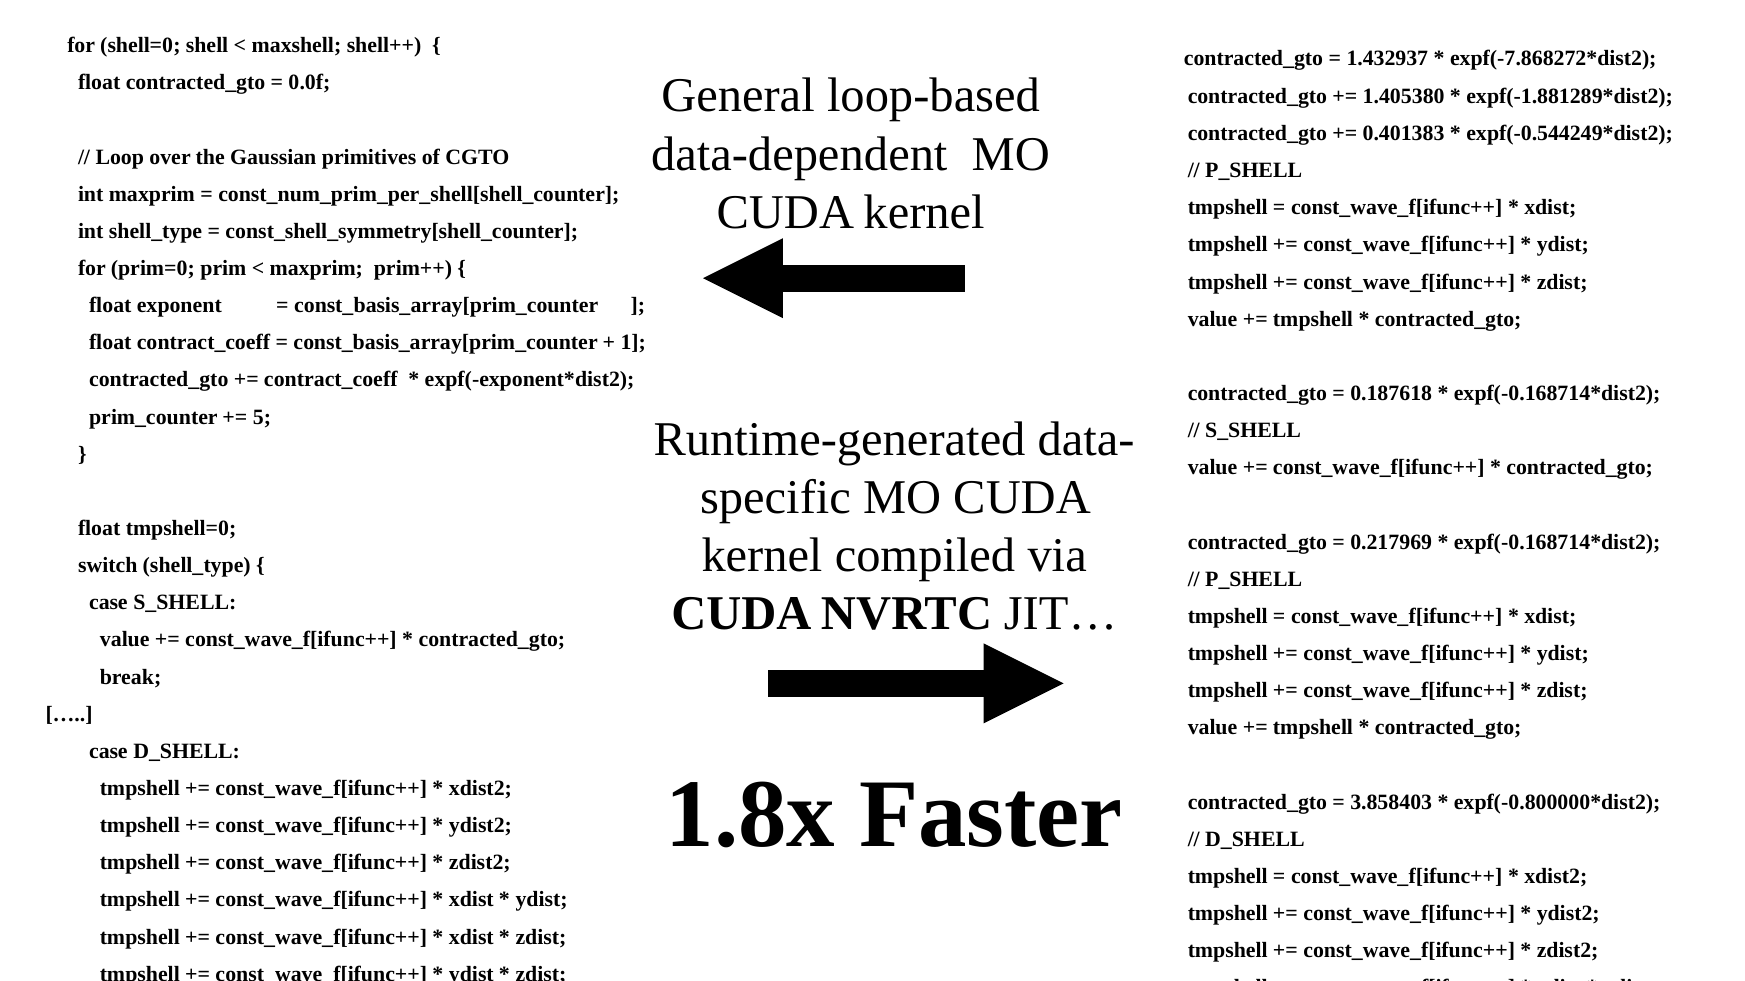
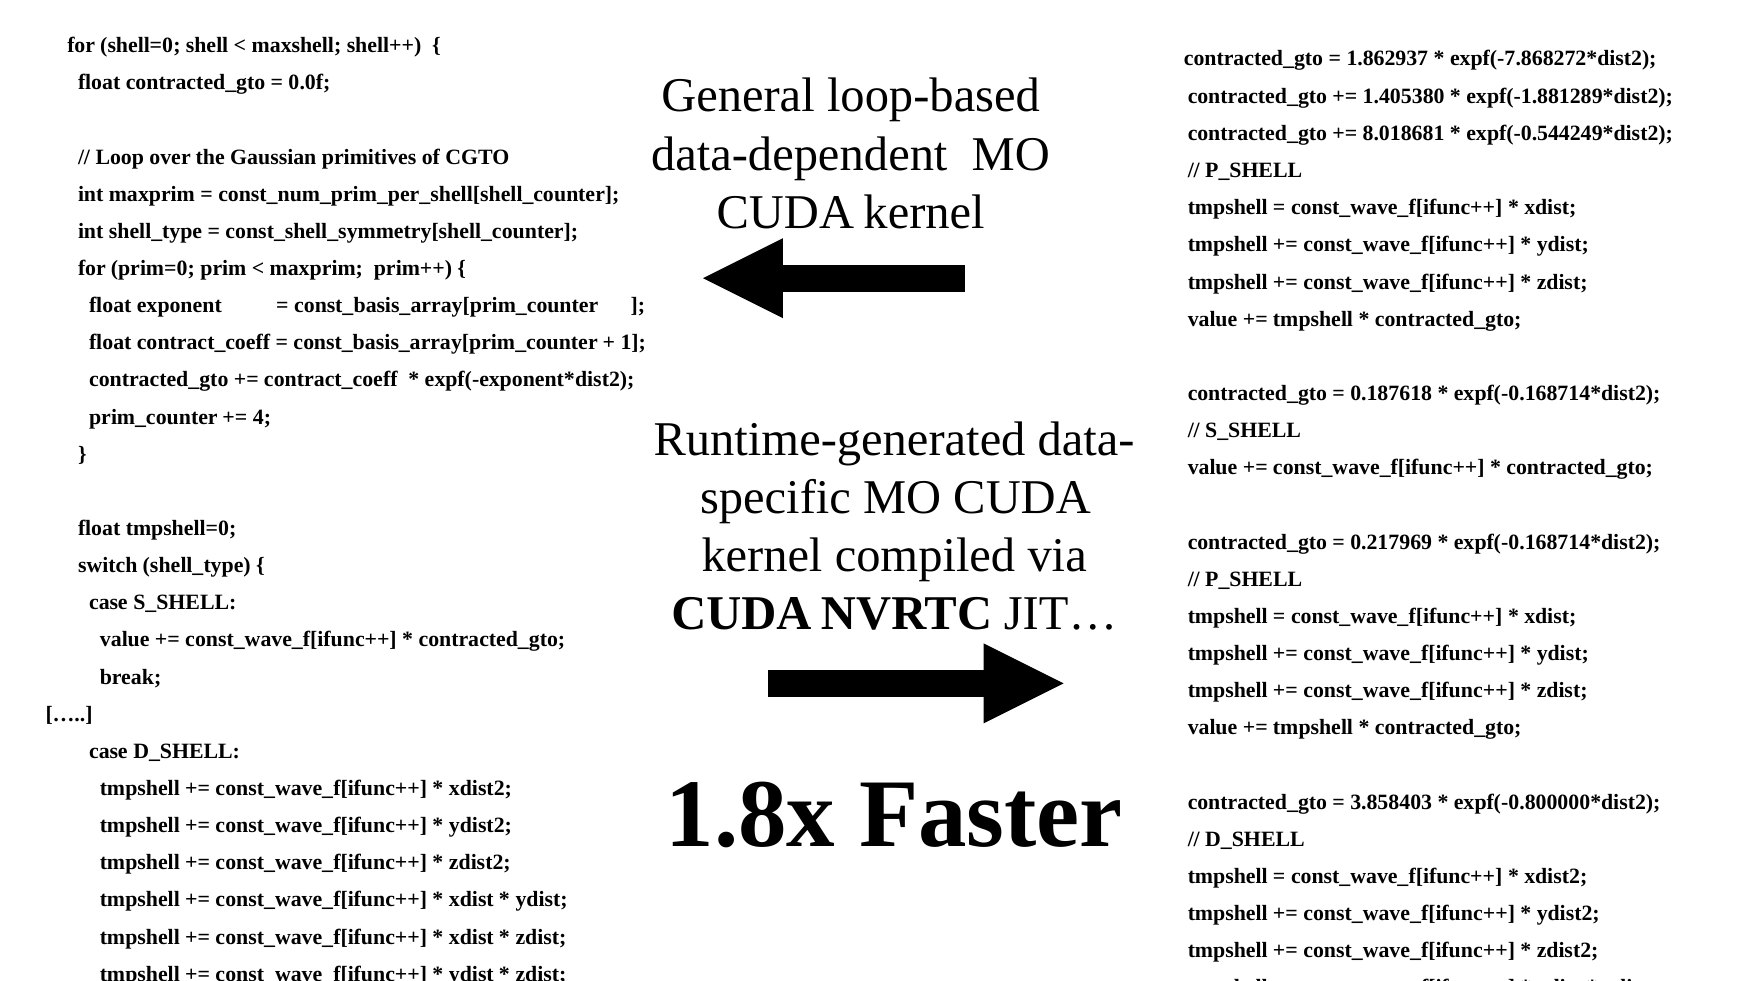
1.432937: 1.432937 -> 1.862937
0.401383: 0.401383 -> 8.018681
5: 5 -> 4
